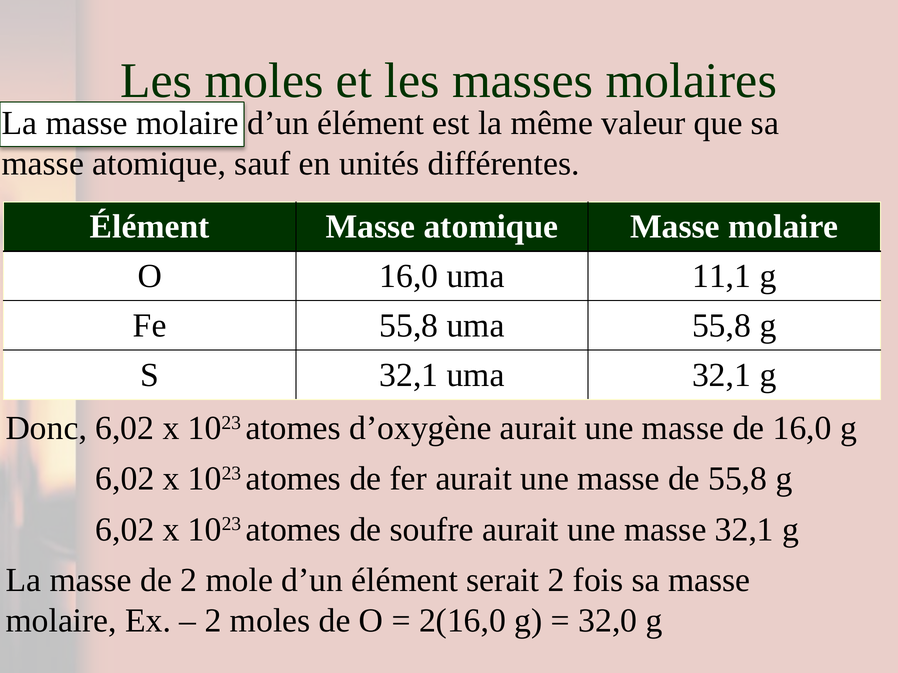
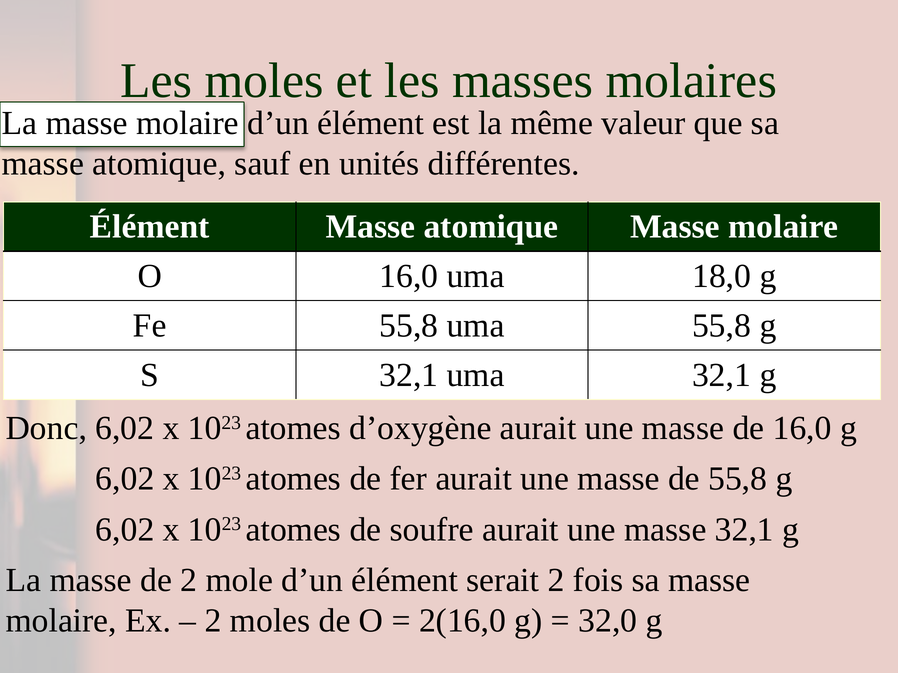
11,1: 11,1 -> 18,0
